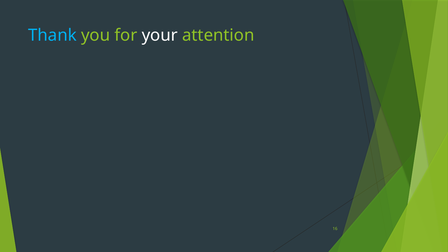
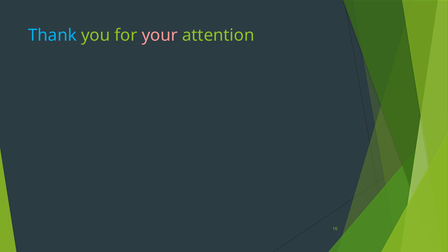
your colour: white -> pink
